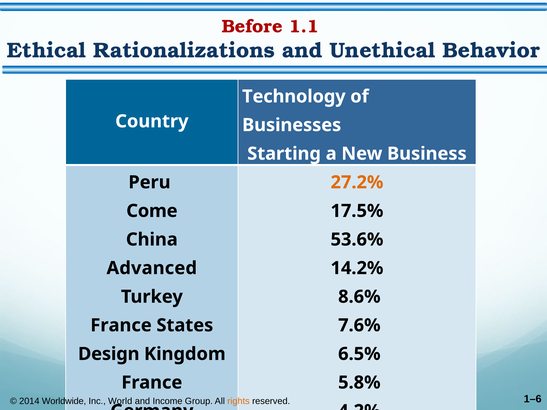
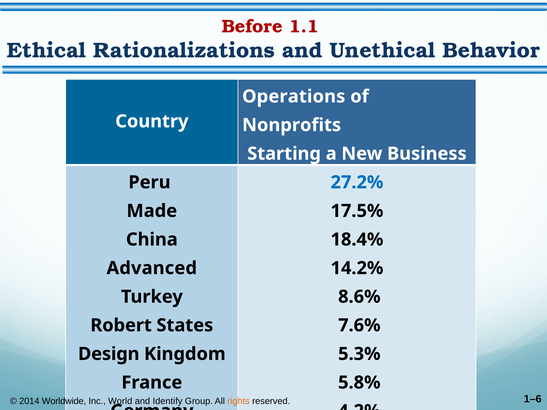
Technology: Technology -> Operations
Businesses: Businesses -> Nonprofits
27.2% colour: orange -> blue
Come: Come -> Made
53.6%: 53.6% -> 18.4%
France at (121, 326): France -> Robert
6.5%: 6.5% -> 5.3%
Income: Income -> Identify
